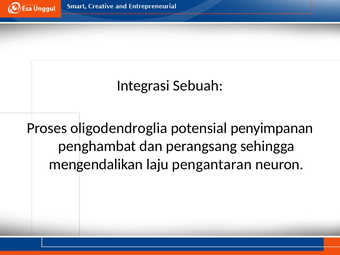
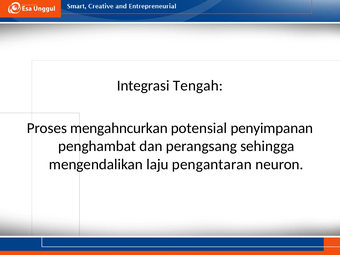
Sebuah: Sebuah -> Tengah
oligodendroglia: oligodendroglia -> mengahncurkan
